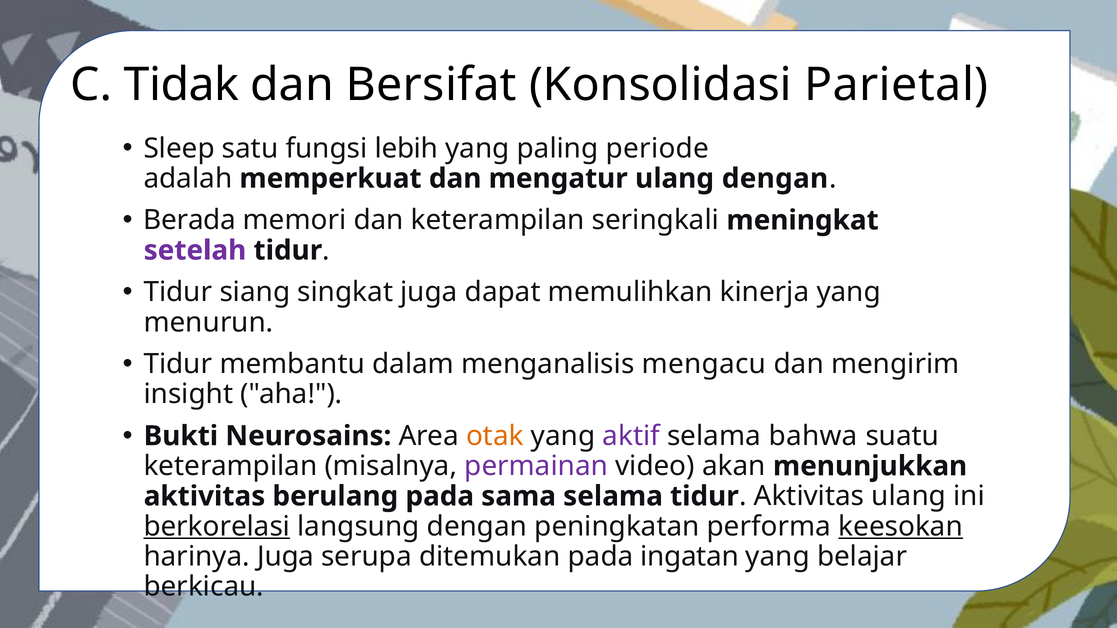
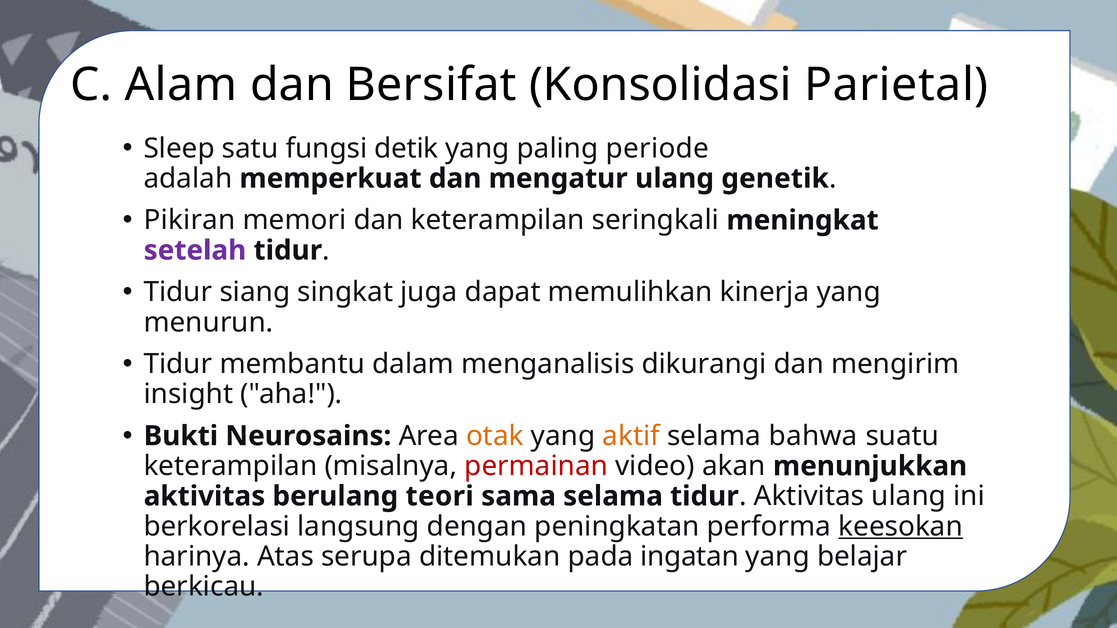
Tidak: Tidak -> Alam
lebih: lebih -> detik
ulang dengan: dengan -> genetik
Berada: Berada -> Pikiran
mengacu: mengacu -> dikurangi
aktif colour: purple -> orange
permainan colour: purple -> red
berulang pada: pada -> teori
berkorelasi underline: present -> none
harinya Juga: Juga -> Atas
